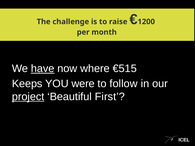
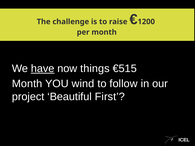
where: where -> things
Keeps at (27, 84): Keeps -> Month
were: were -> wind
project underline: present -> none
